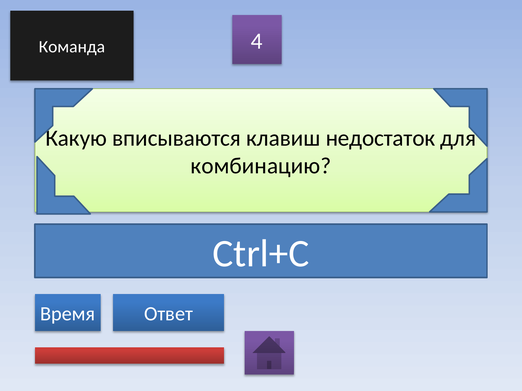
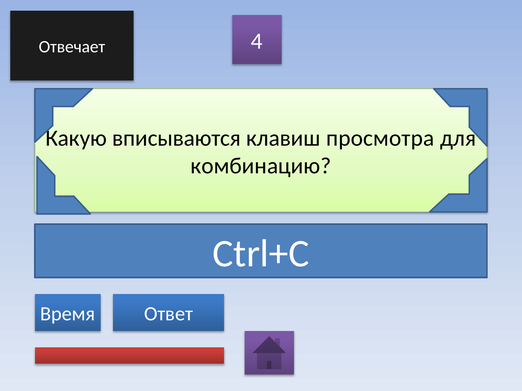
Команда: Команда -> Отвечает
недостаток: недостаток -> просмотра
